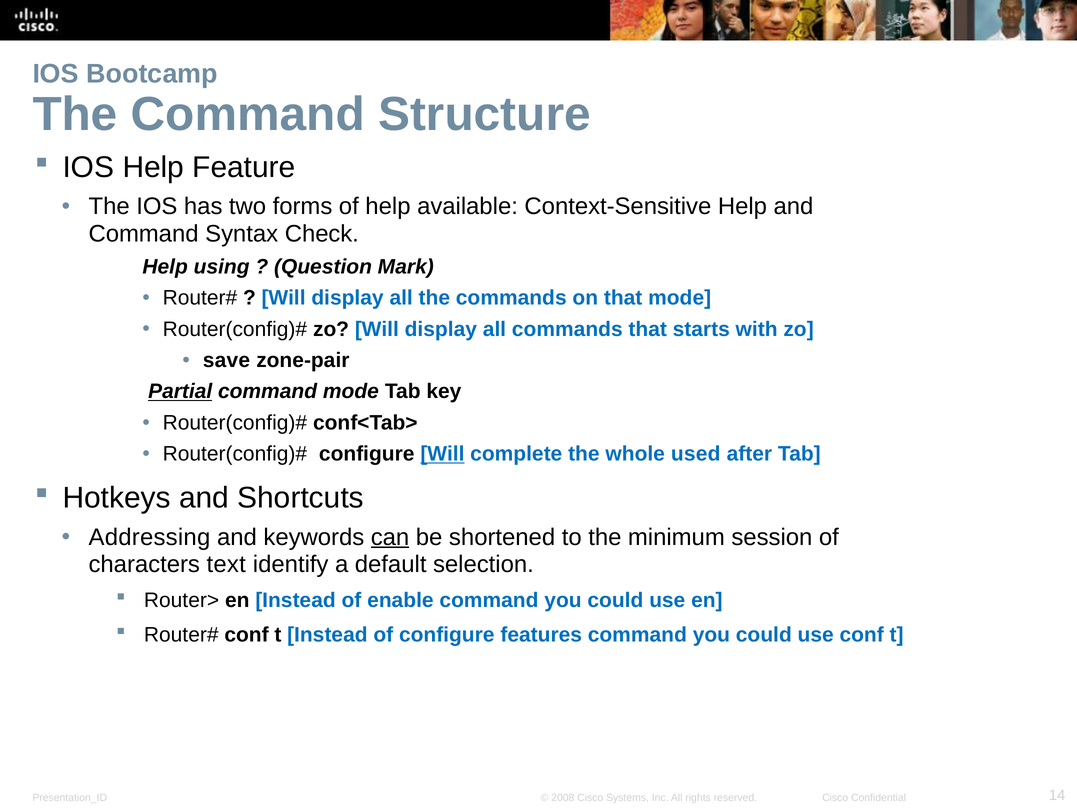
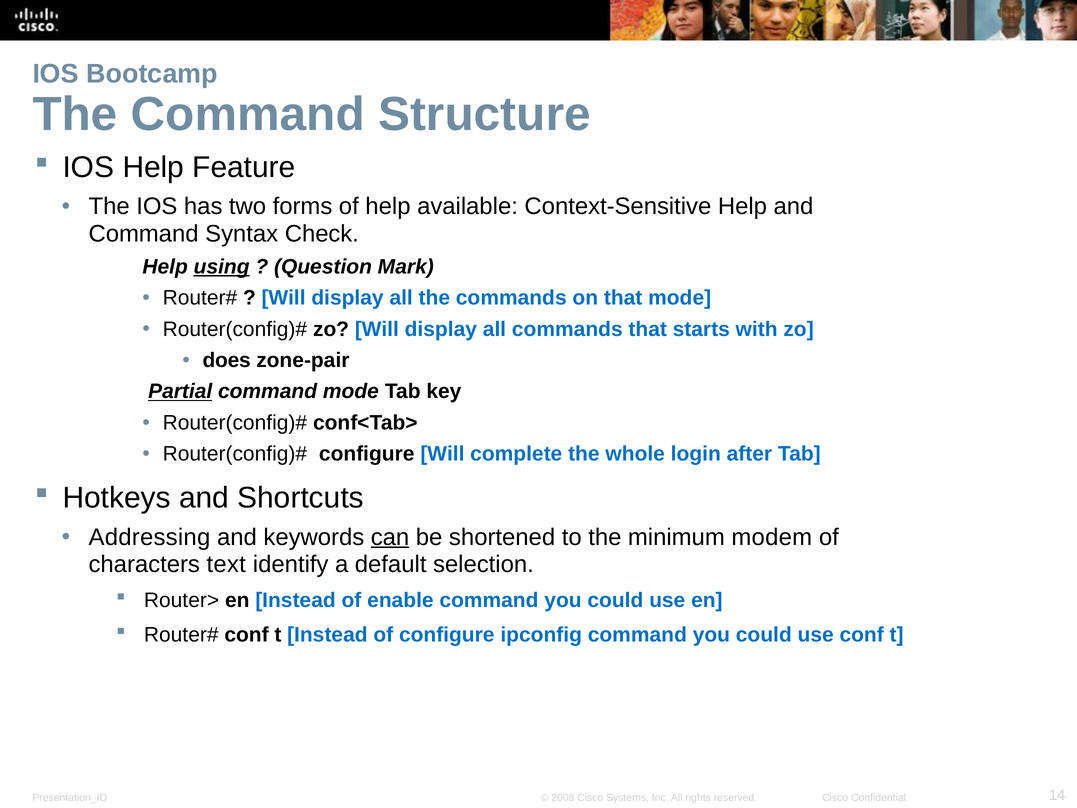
using underline: none -> present
save: save -> does
Will at (442, 454) underline: present -> none
used: used -> login
session: session -> modem
features: features -> ipconfig
